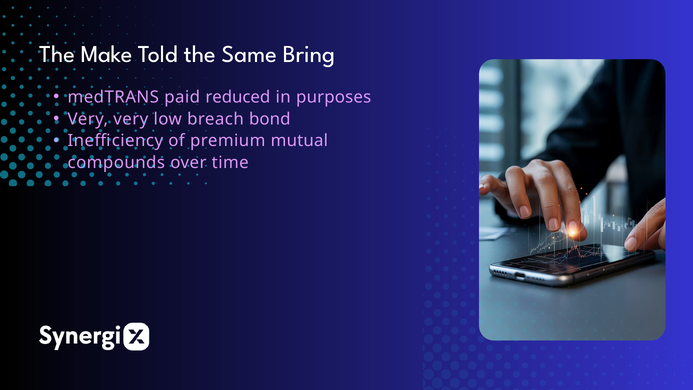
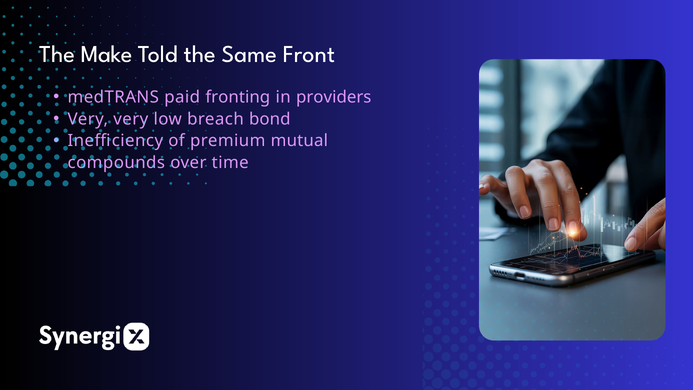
Bring: Bring -> Front
reduced: reduced -> fronting
purposes: purposes -> providers
